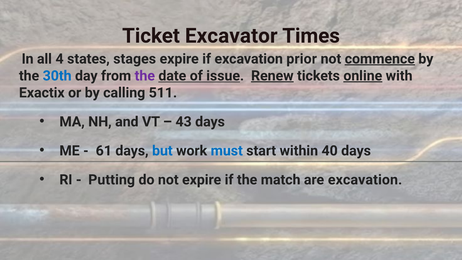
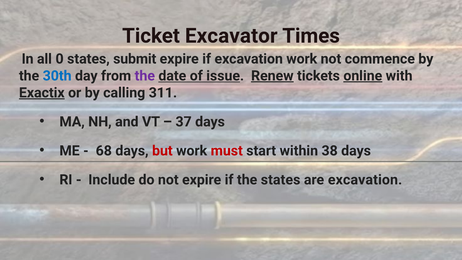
4: 4 -> 0
stages: stages -> submit
excavation prior: prior -> work
commence underline: present -> none
Exactix underline: none -> present
511: 511 -> 311
43: 43 -> 37
61: 61 -> 68
but colour: blue -> red
must colour: blue -> red
40: 40 -> 38
Putting: Putting -> Include
the match: match -> states
